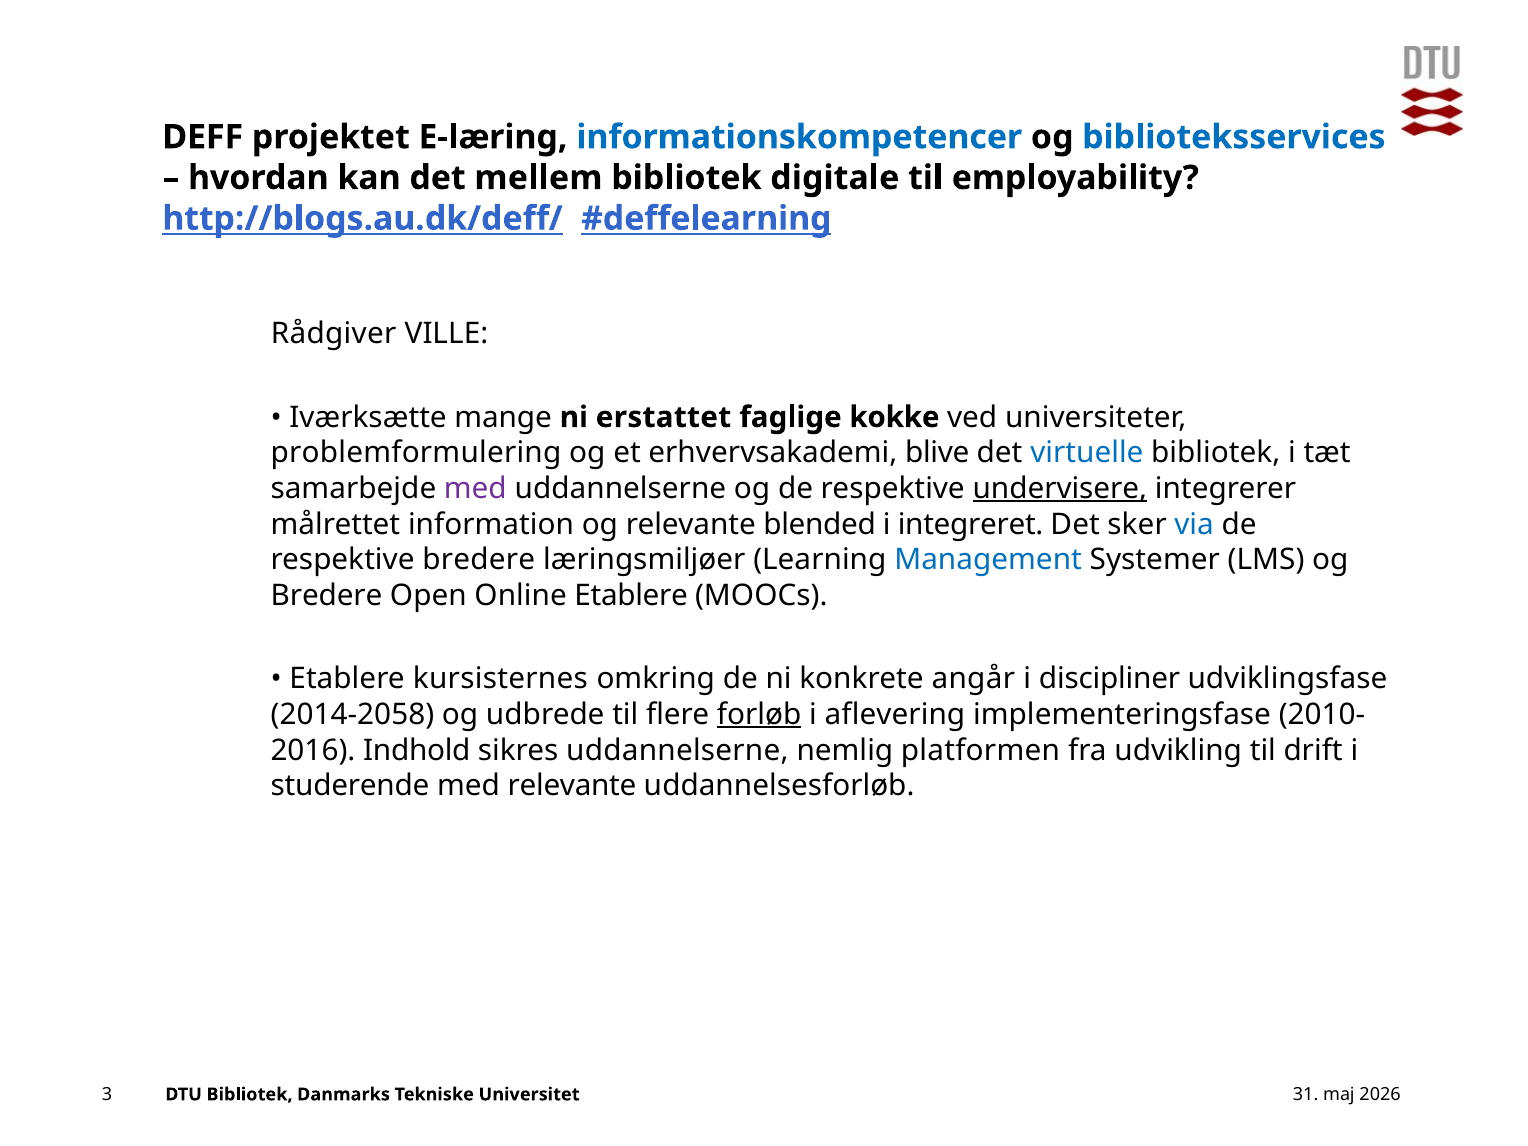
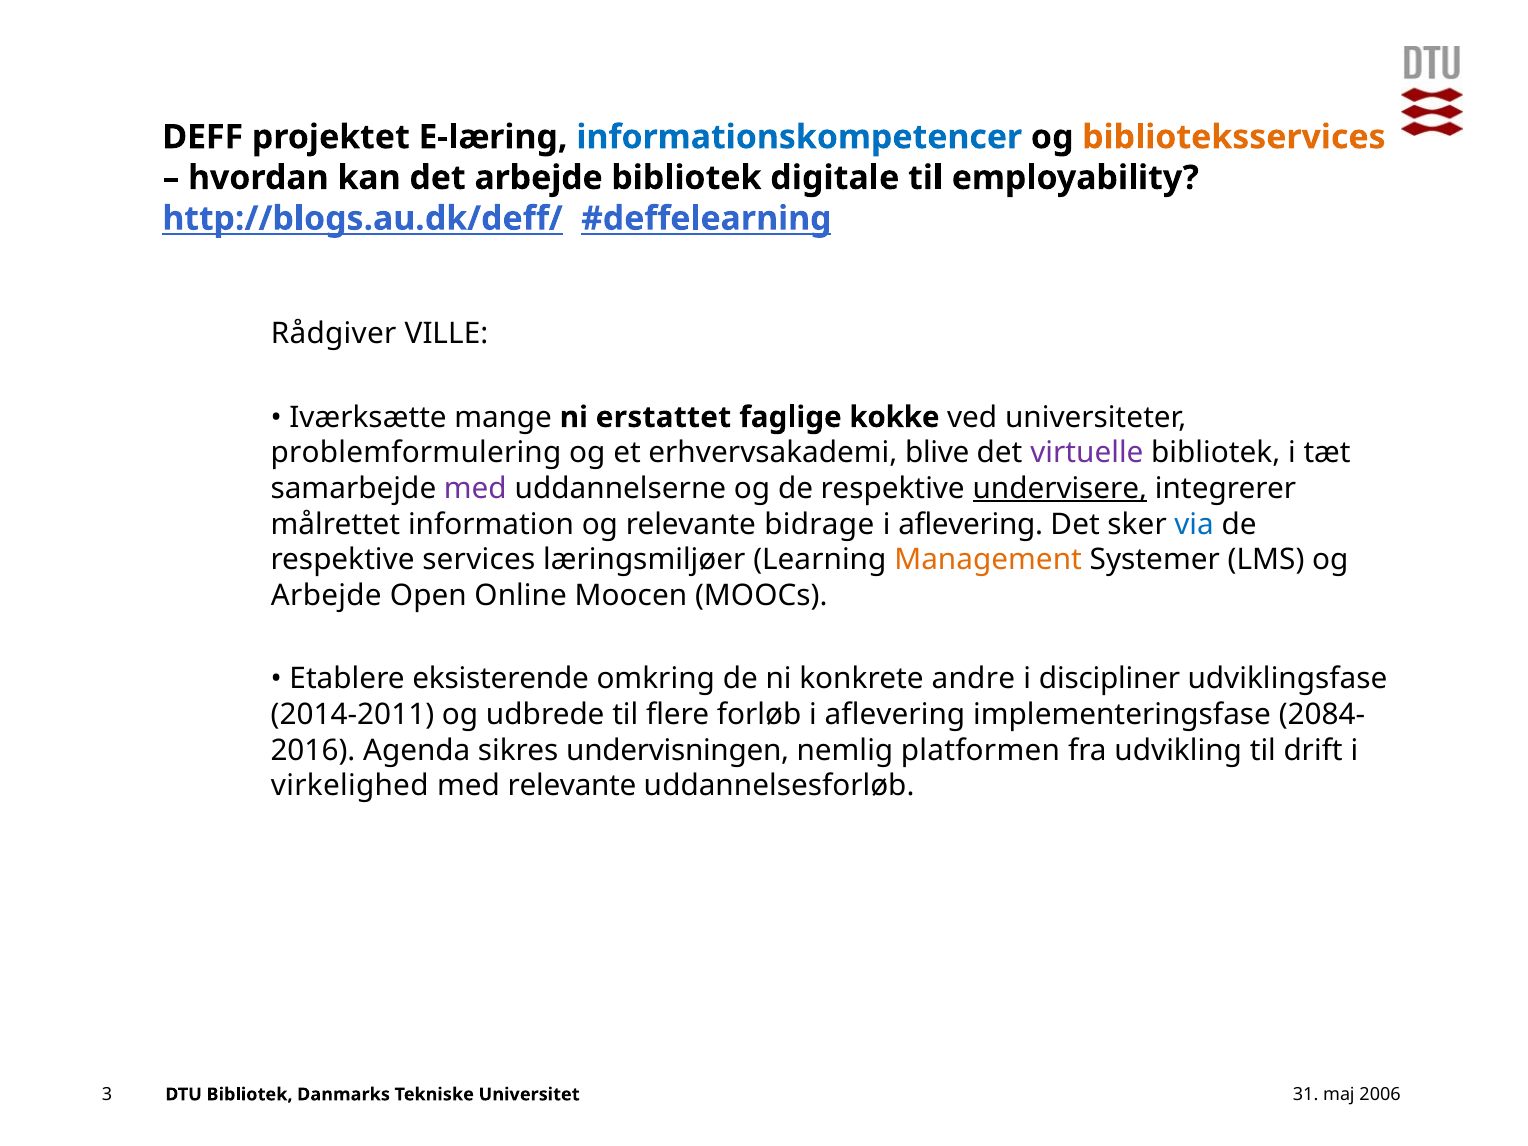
biblioteksservices colour: blue -> orange
det mellem: mellem -> arbejde
virtuelle colour: blue -> purple
blended: blended -> bidrage
integreret at (971, 524): integreret -> aflevering
respektive bredere: bredere -> services
Management colour: blue -> orange
Bredere at (327, 596): Bredere -> Arbejde
Online Etablere: Etablere -> Moocen
kursisternes: kursisternes -> eksisterende
angår: angår -> andre
2014-2058: 2014-2058 -> 2014-2011
forløb underline: present -> none
2010-: 2010- -> 2084-
Indhold: Indhold -> Agenda
sikres uddannelserne: uddannelserne -> undervisningen
studerende: studerende -> virkelighed
2026: 2026 -> 2006
